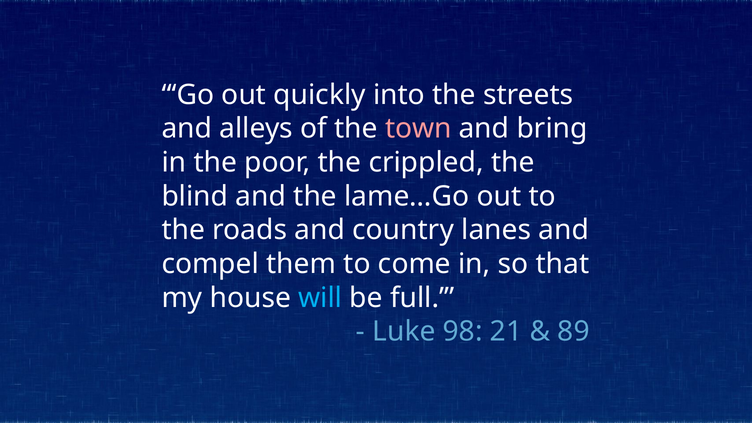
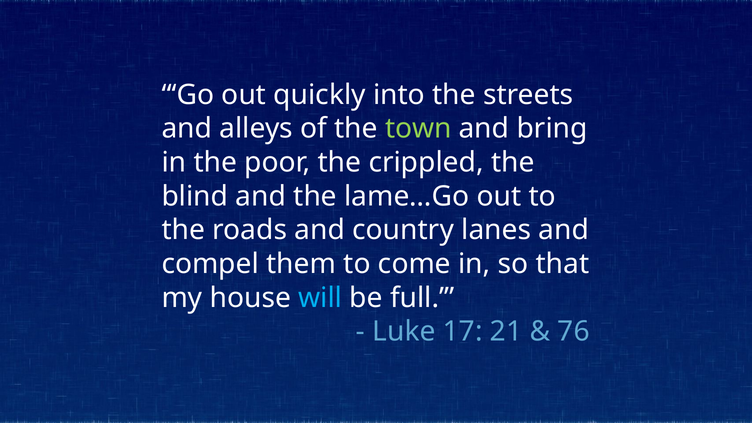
town colour: pink -> light green
98: 98 -> 17
89: 89 -> 76
